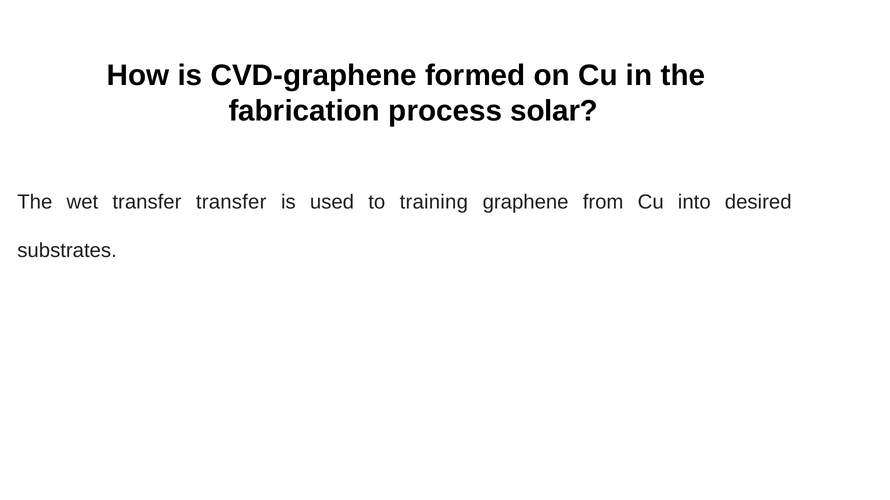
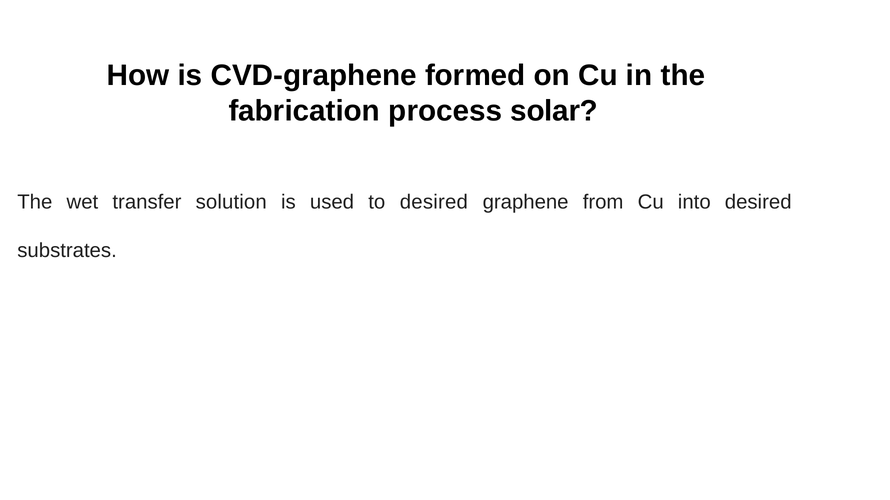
transfer transfer: transfer -> solution
to training: training -> desired
